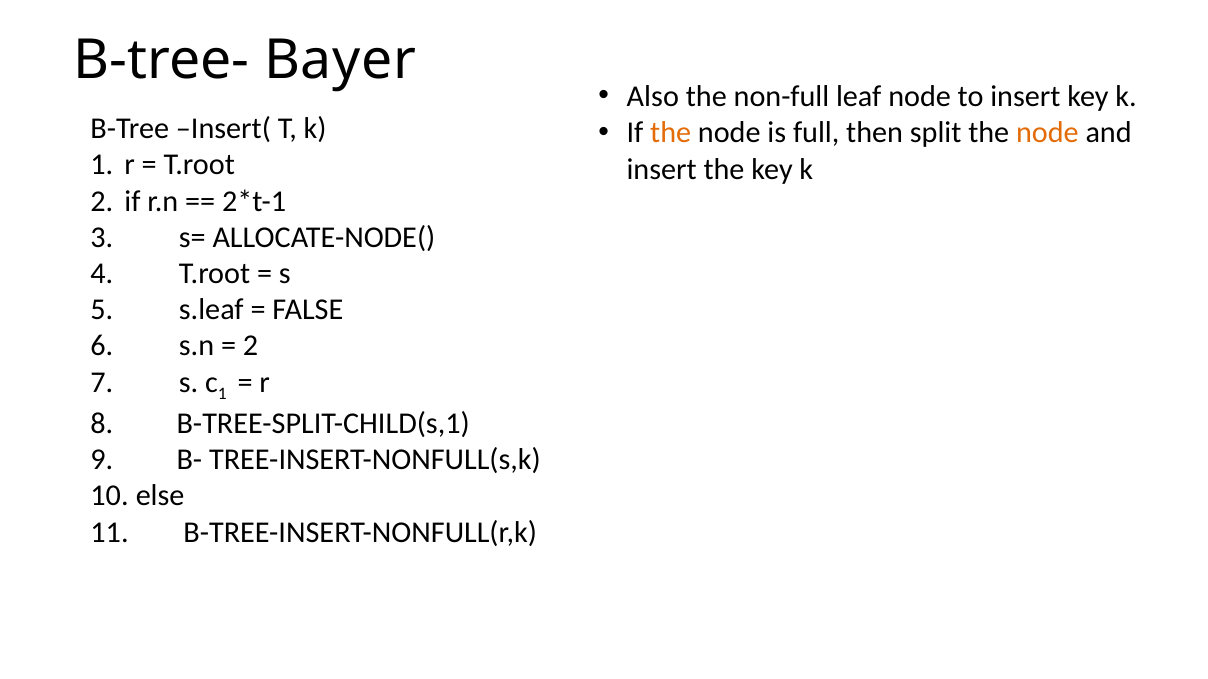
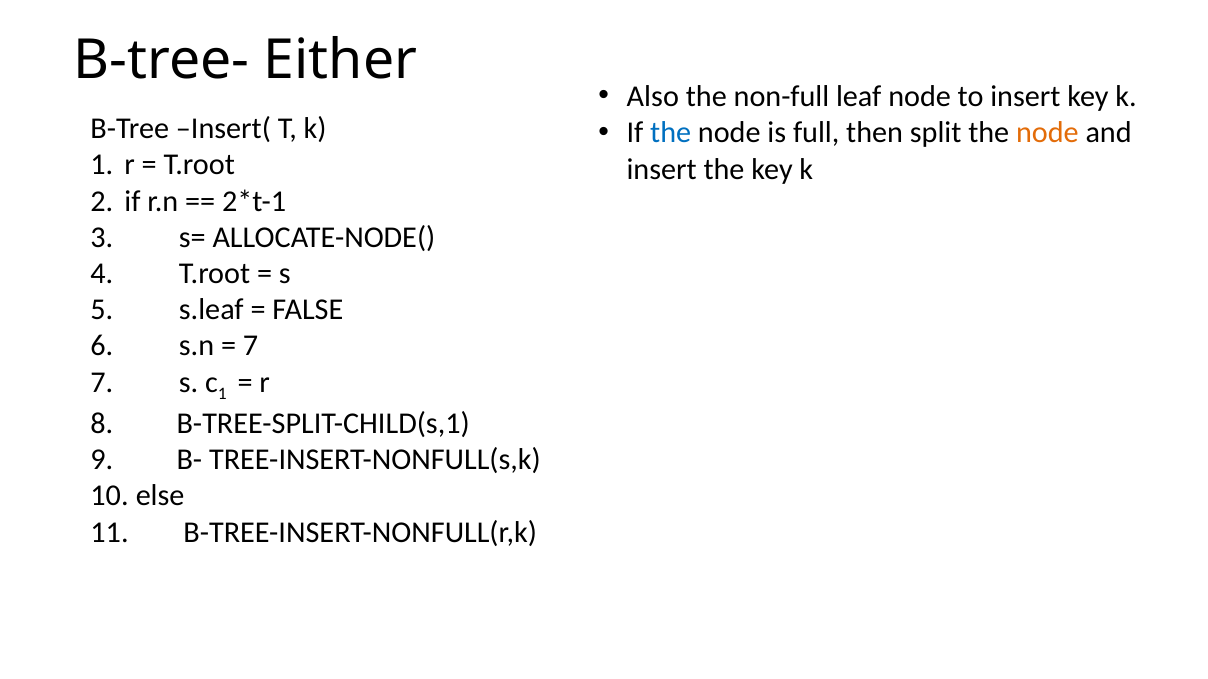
Bayer: Bayer -> Either
the at (671, 133) colour: orange -> blue
2 at (250, 346): 2 -> 7
